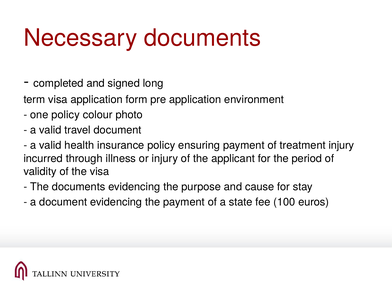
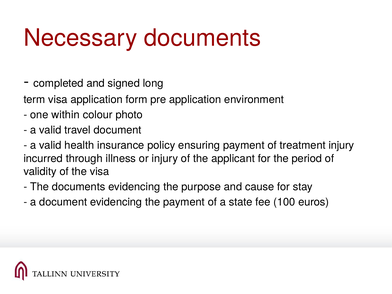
one policy: policy -> within
